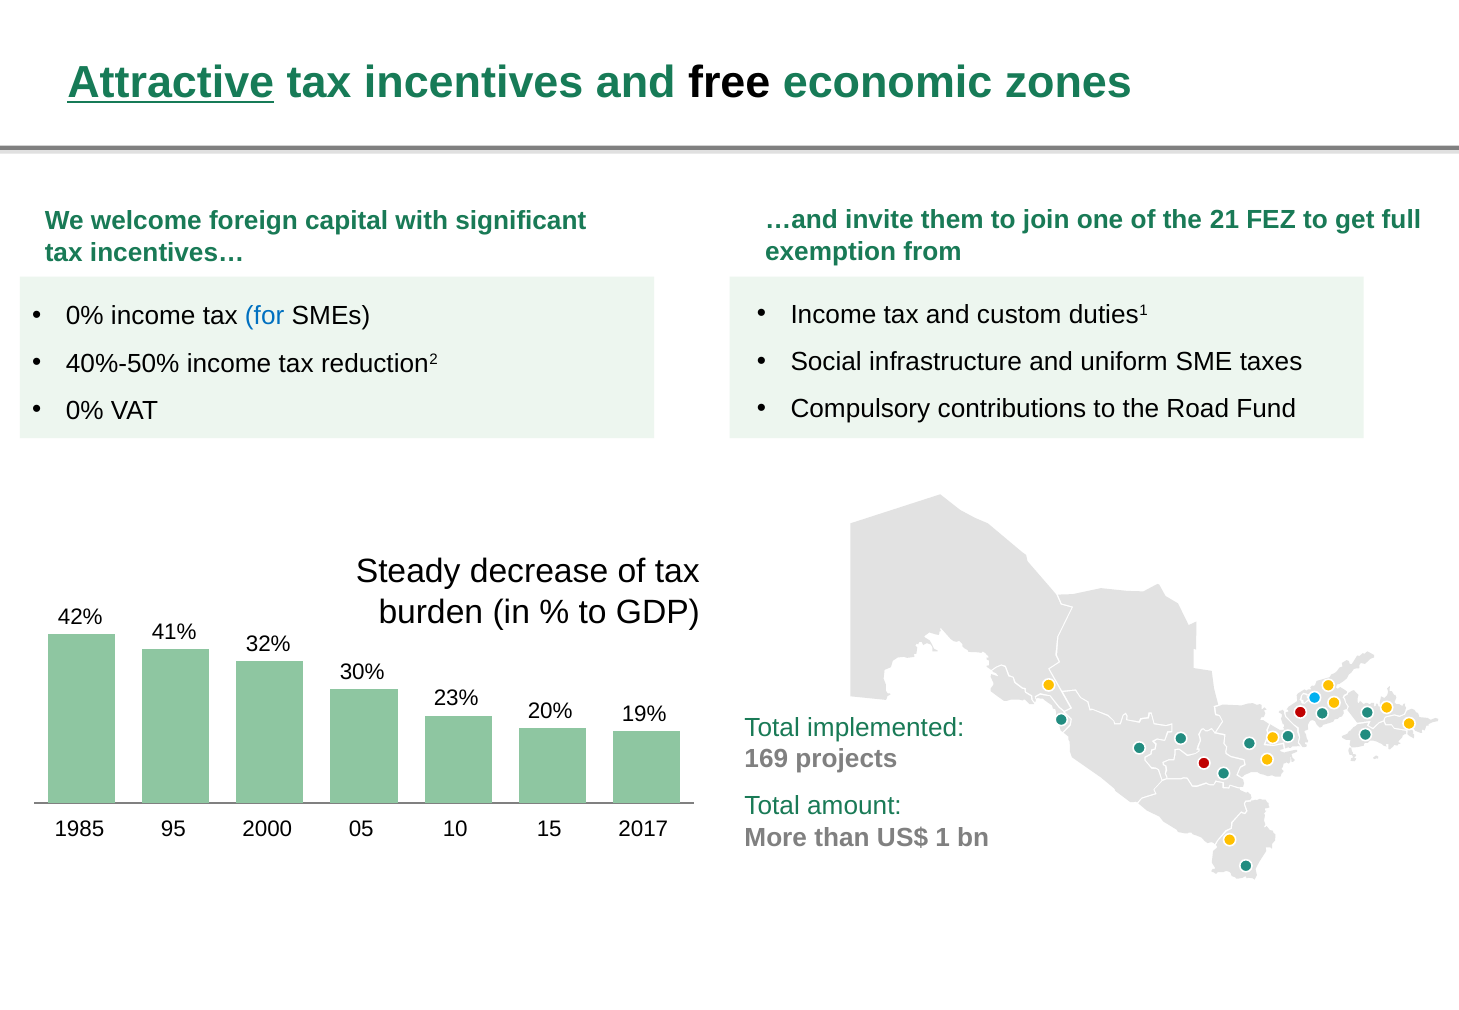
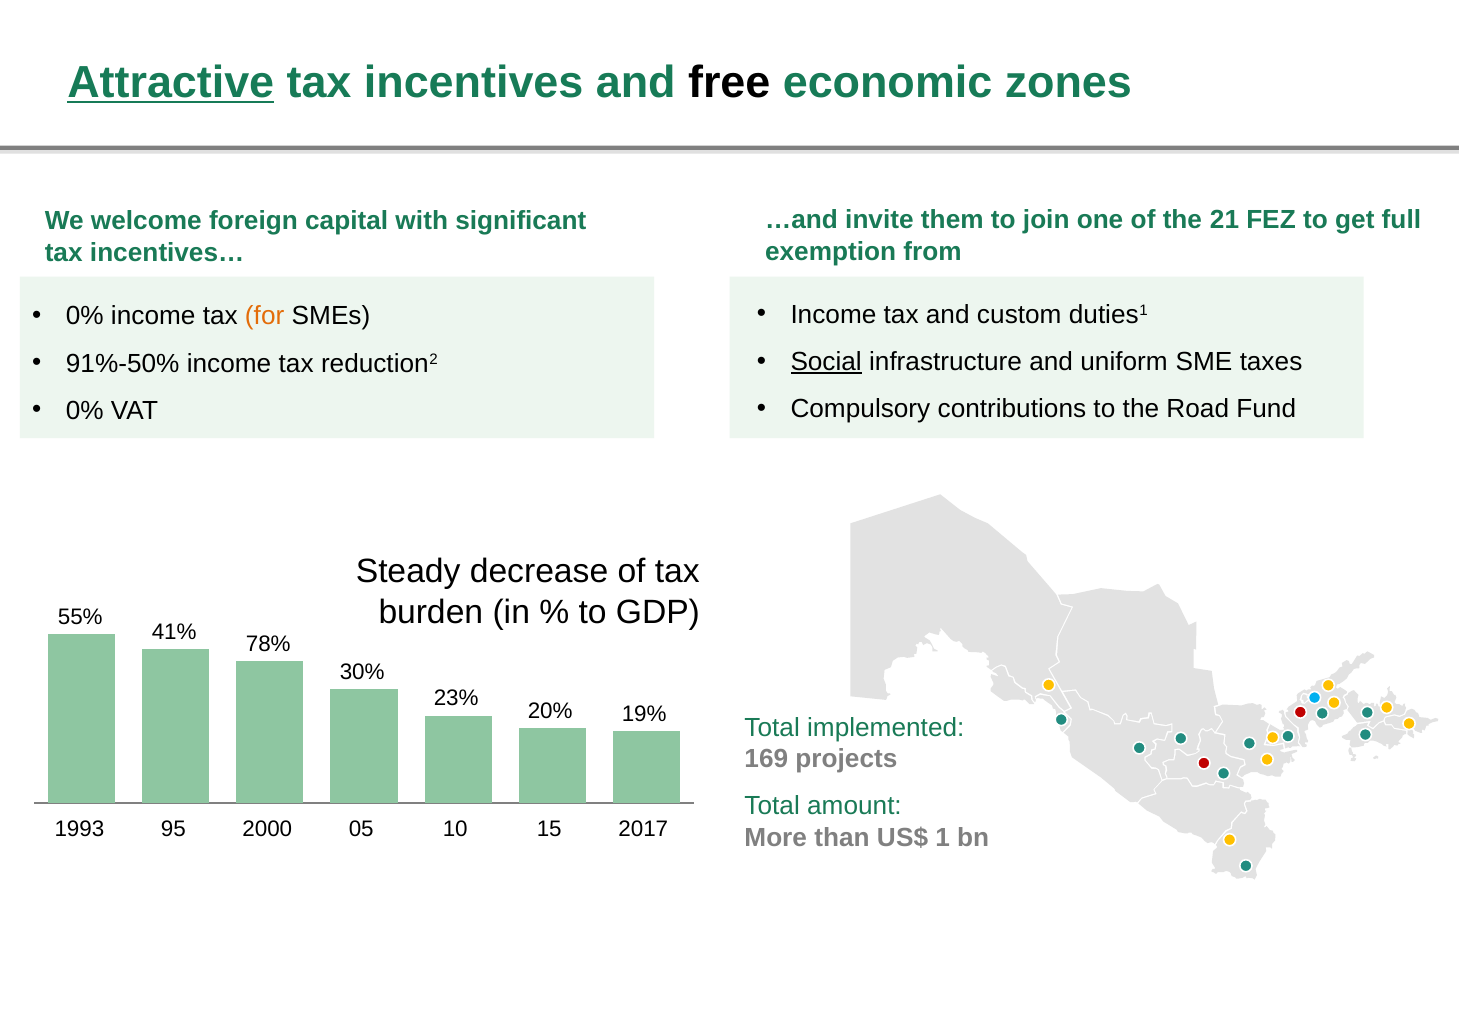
for colour: blue -> orange
Social underline: none -> present
40%-50%: 40%-50% -> 91%-50%
42%: 42% -> 55%
32%: 32% -> 78%
1985: 1985 -> 1993
